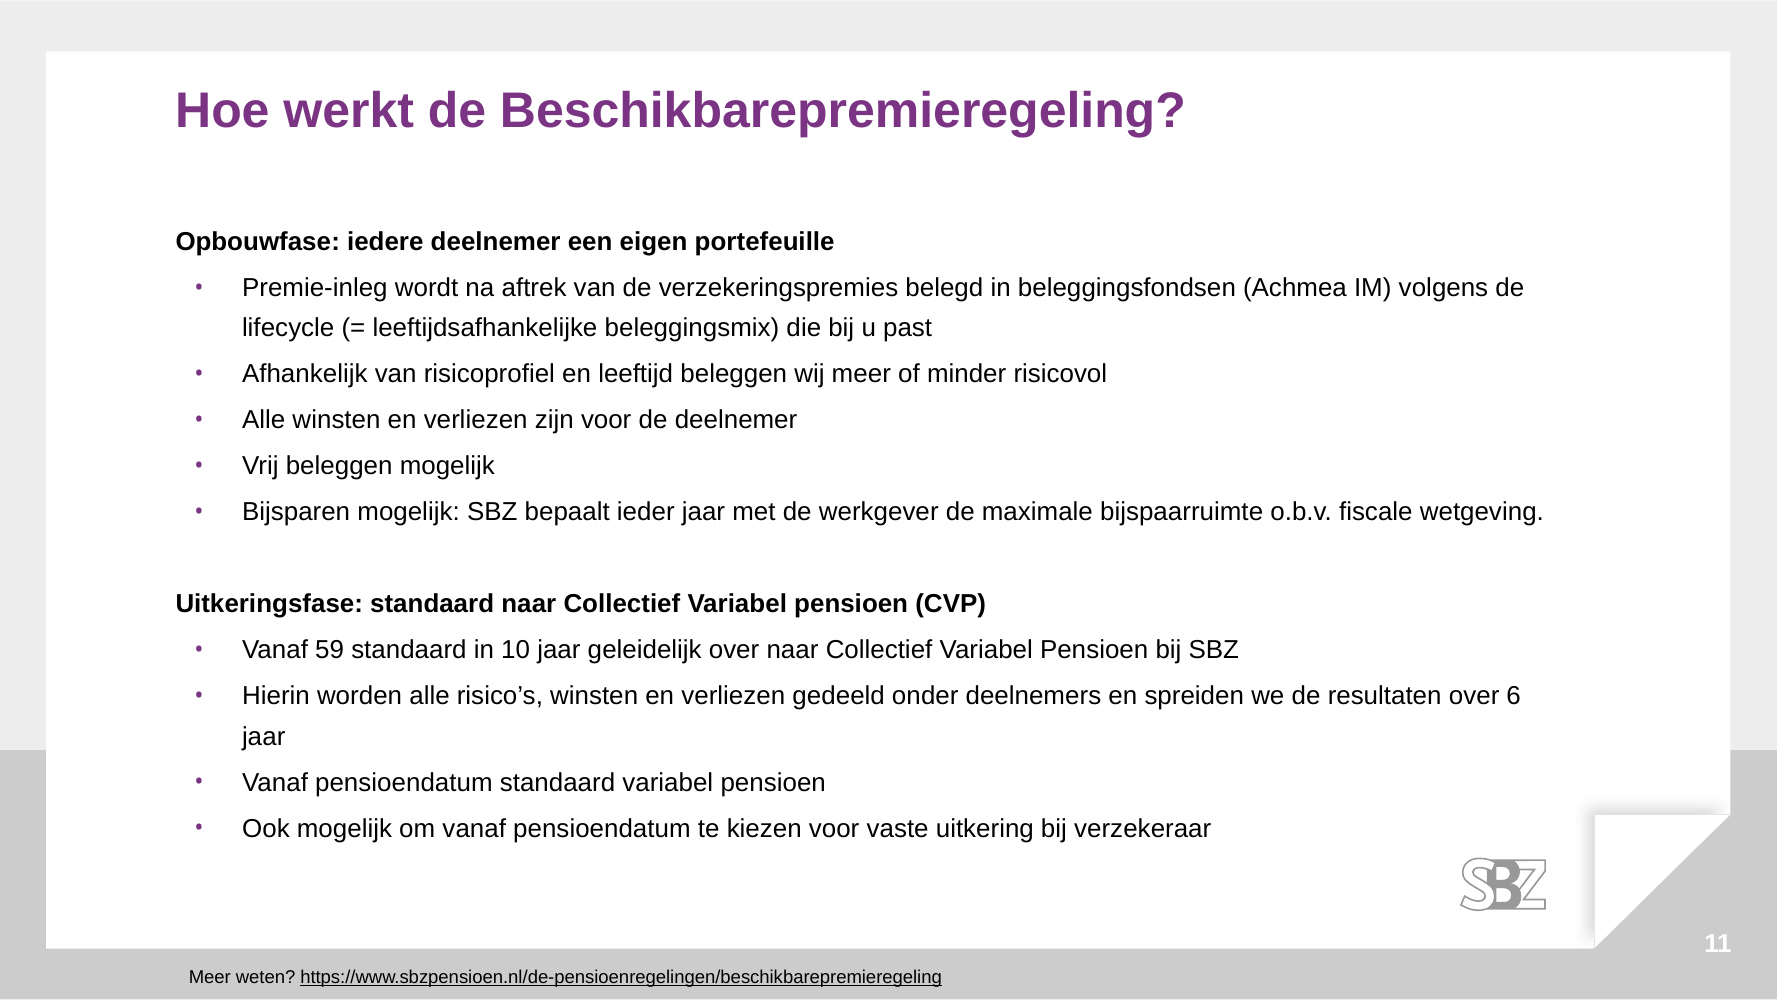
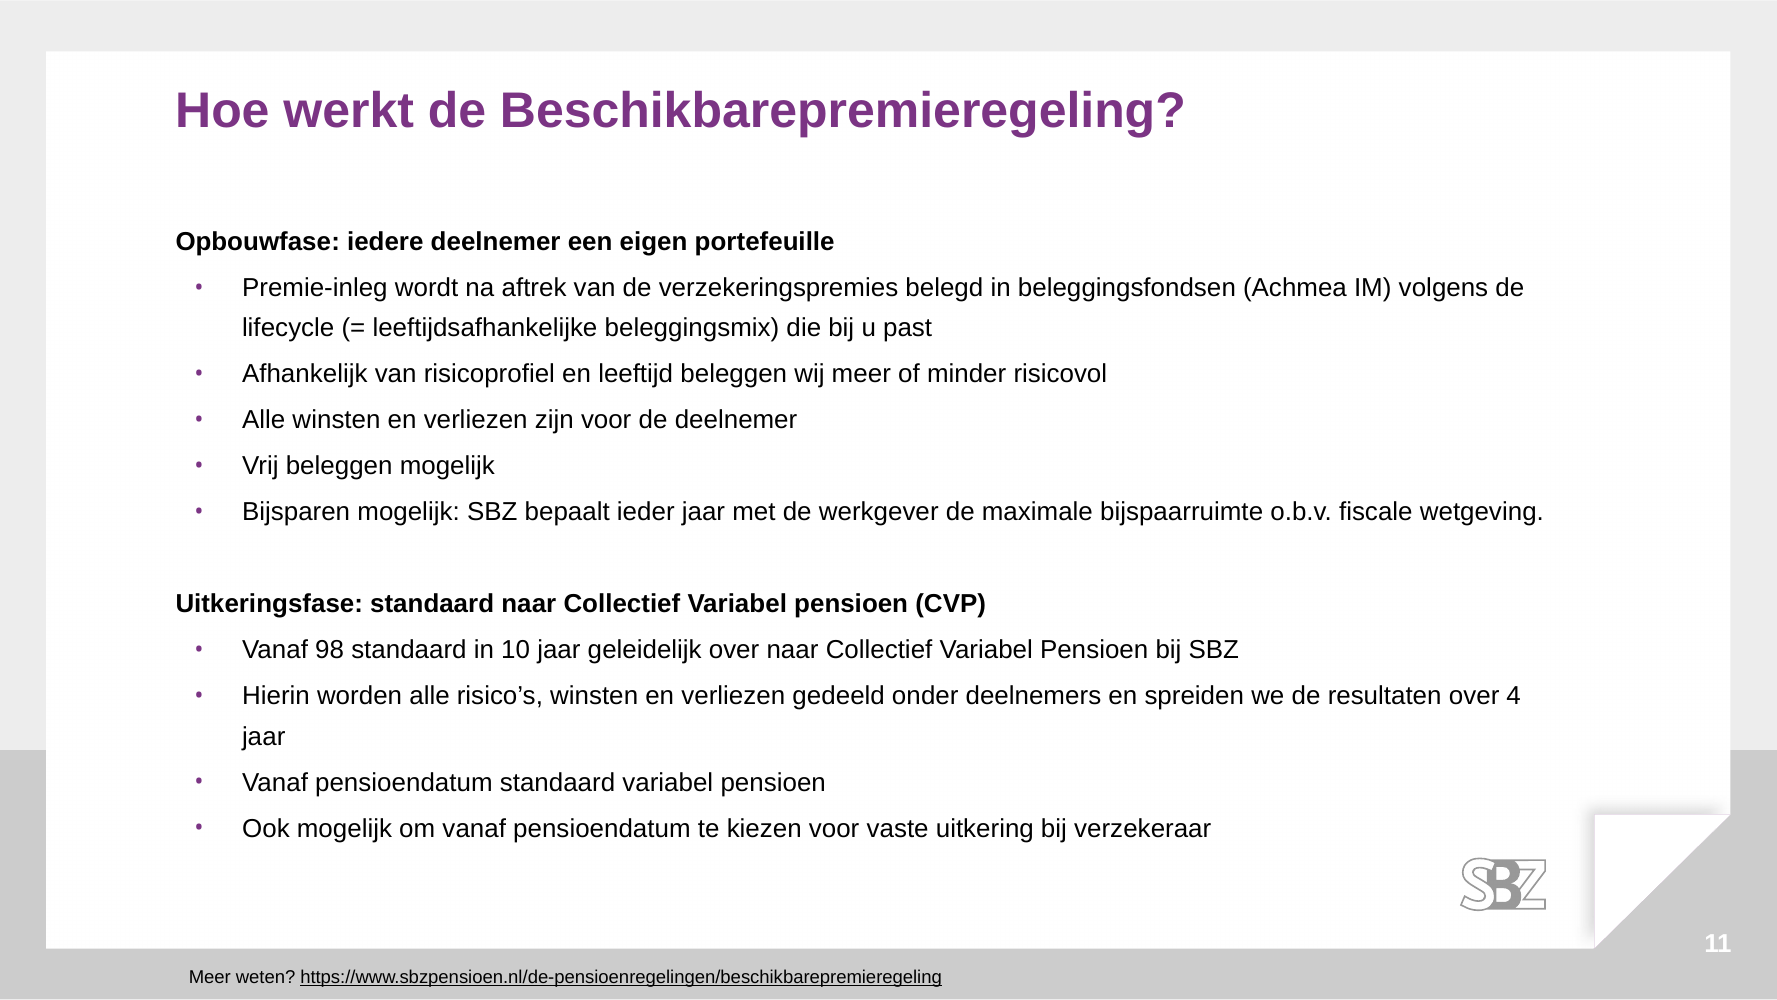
59: 59 -> 98
6: 6 -> 4
